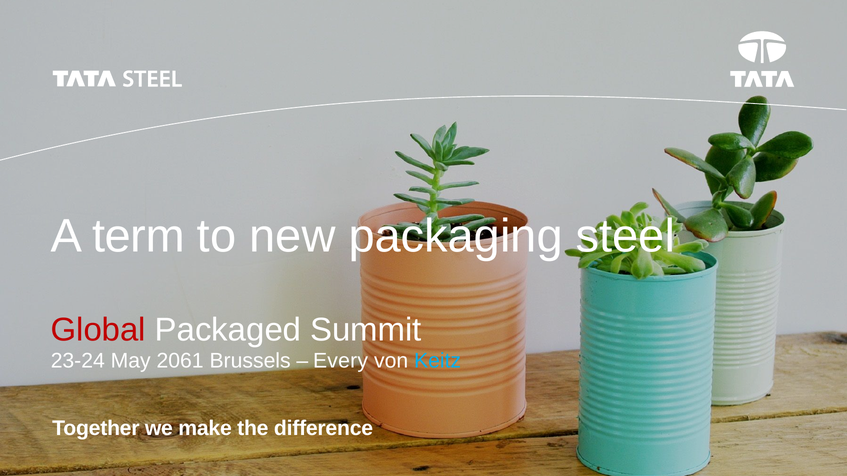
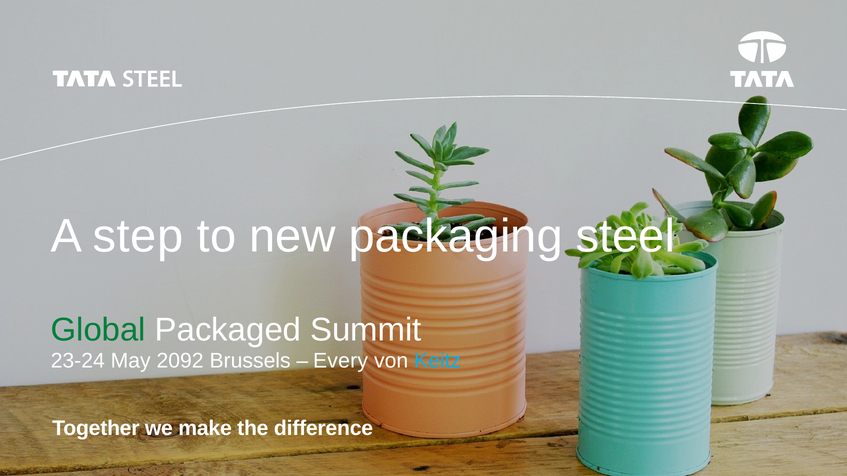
term: term -> step
Global colour: red -> green
2061: 2061 -> 2092
